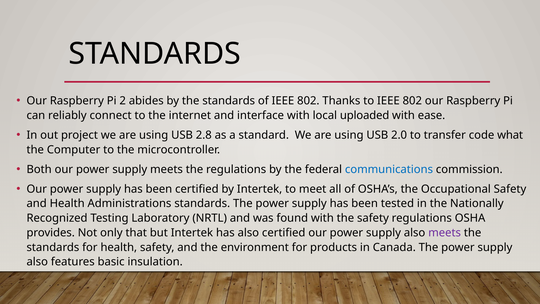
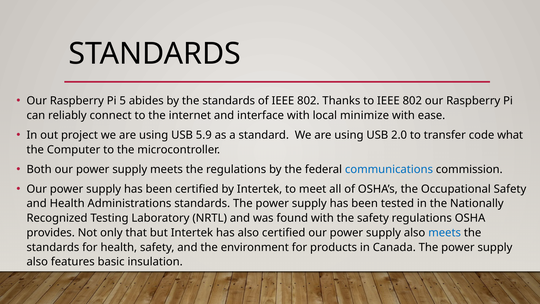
2: 2 -> 5
uploaded: uploaded -> minimize
2.8: 2.8 -> 5.9
meets at (445, 233) colour: purple -> blue
